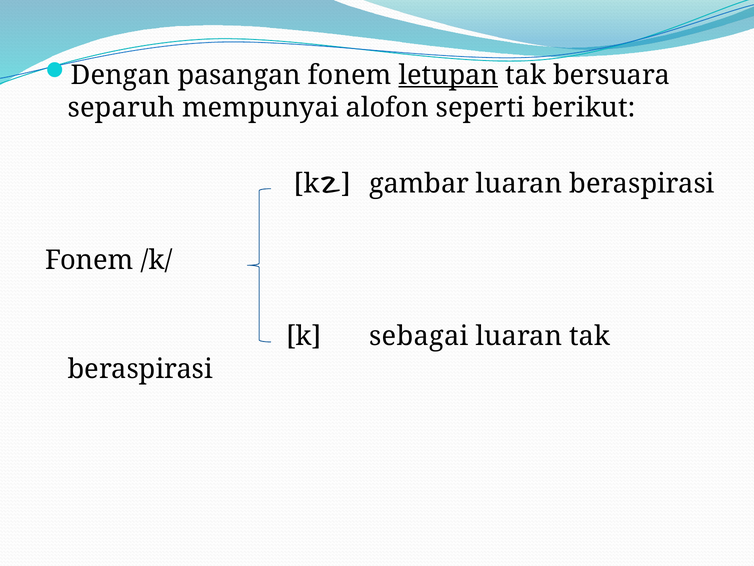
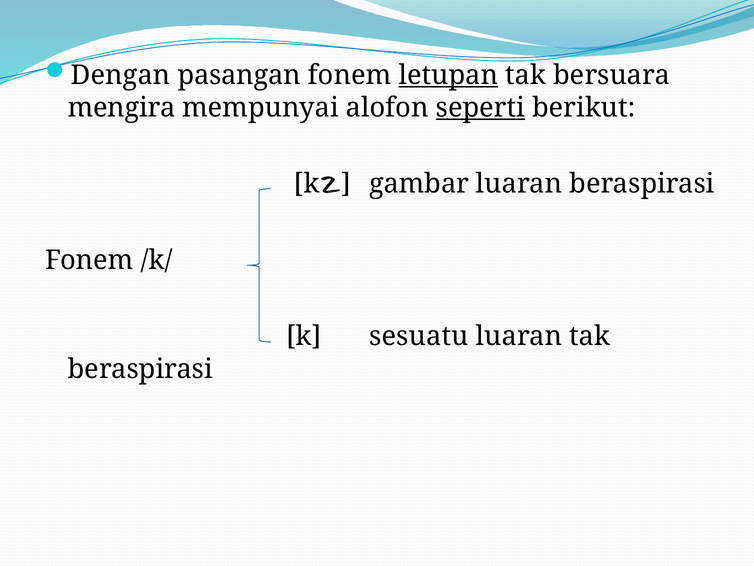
separuh: separuh -> mengira
seperti underline: none -> present
sebagai: sebagai -> sesuatu
